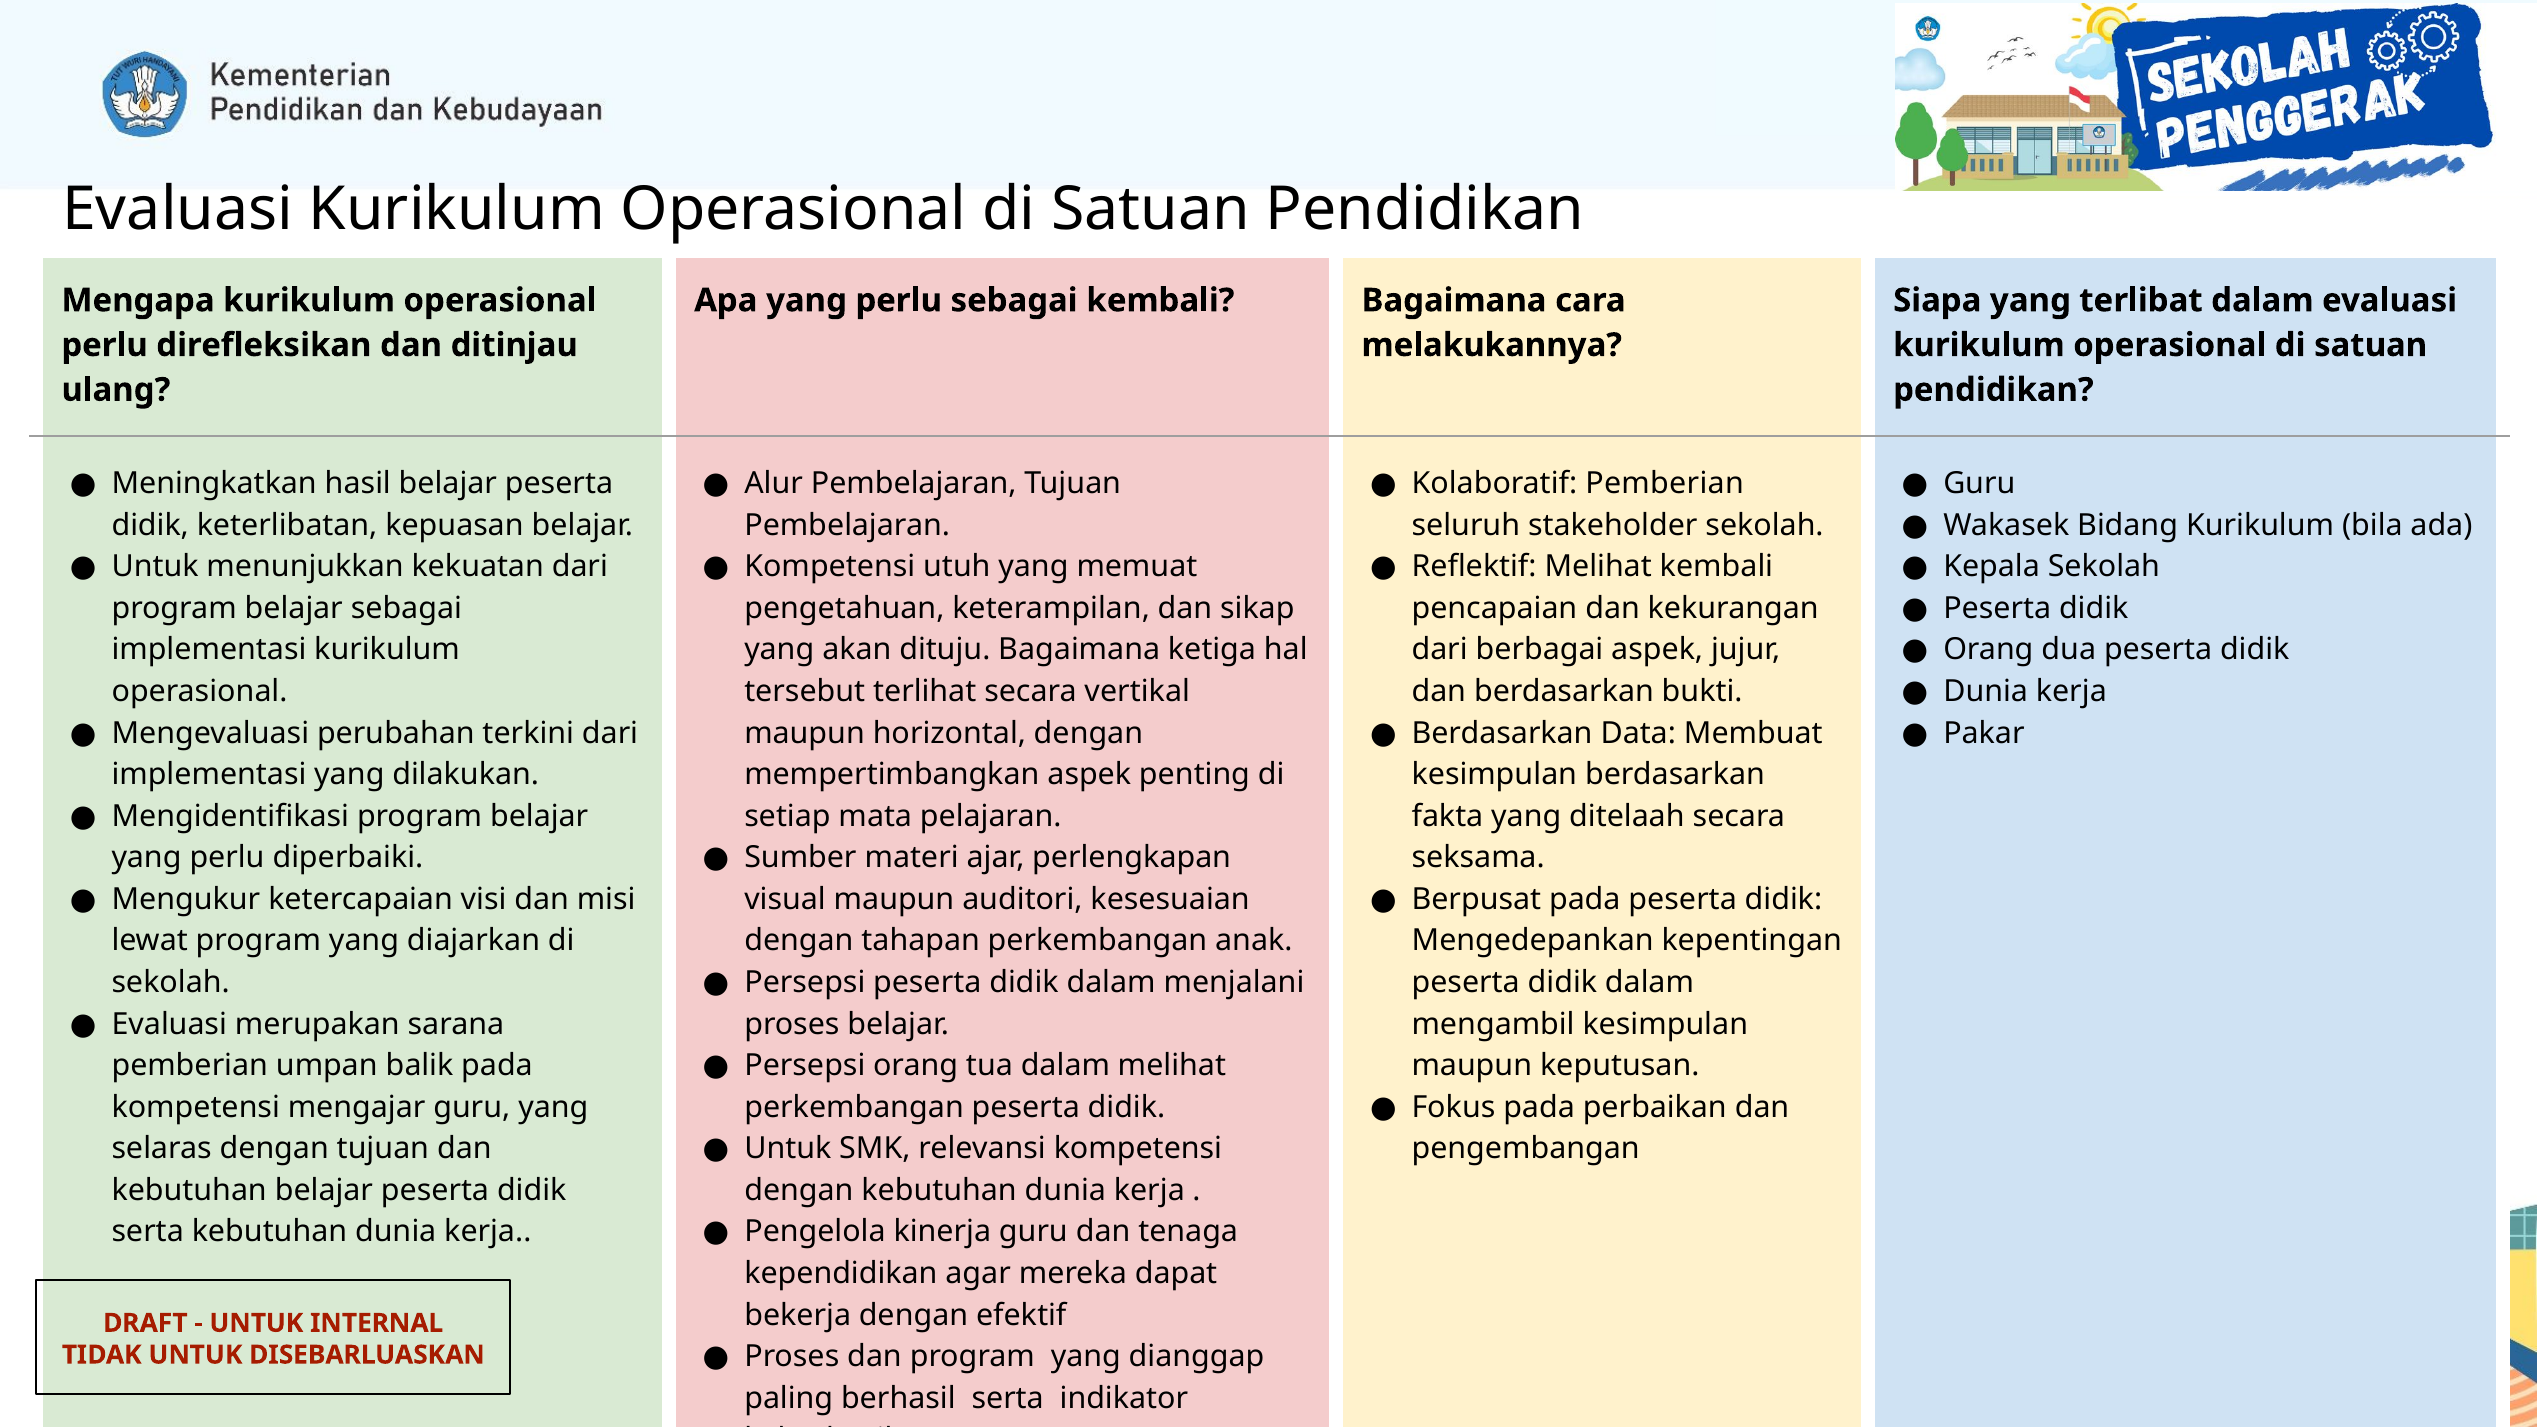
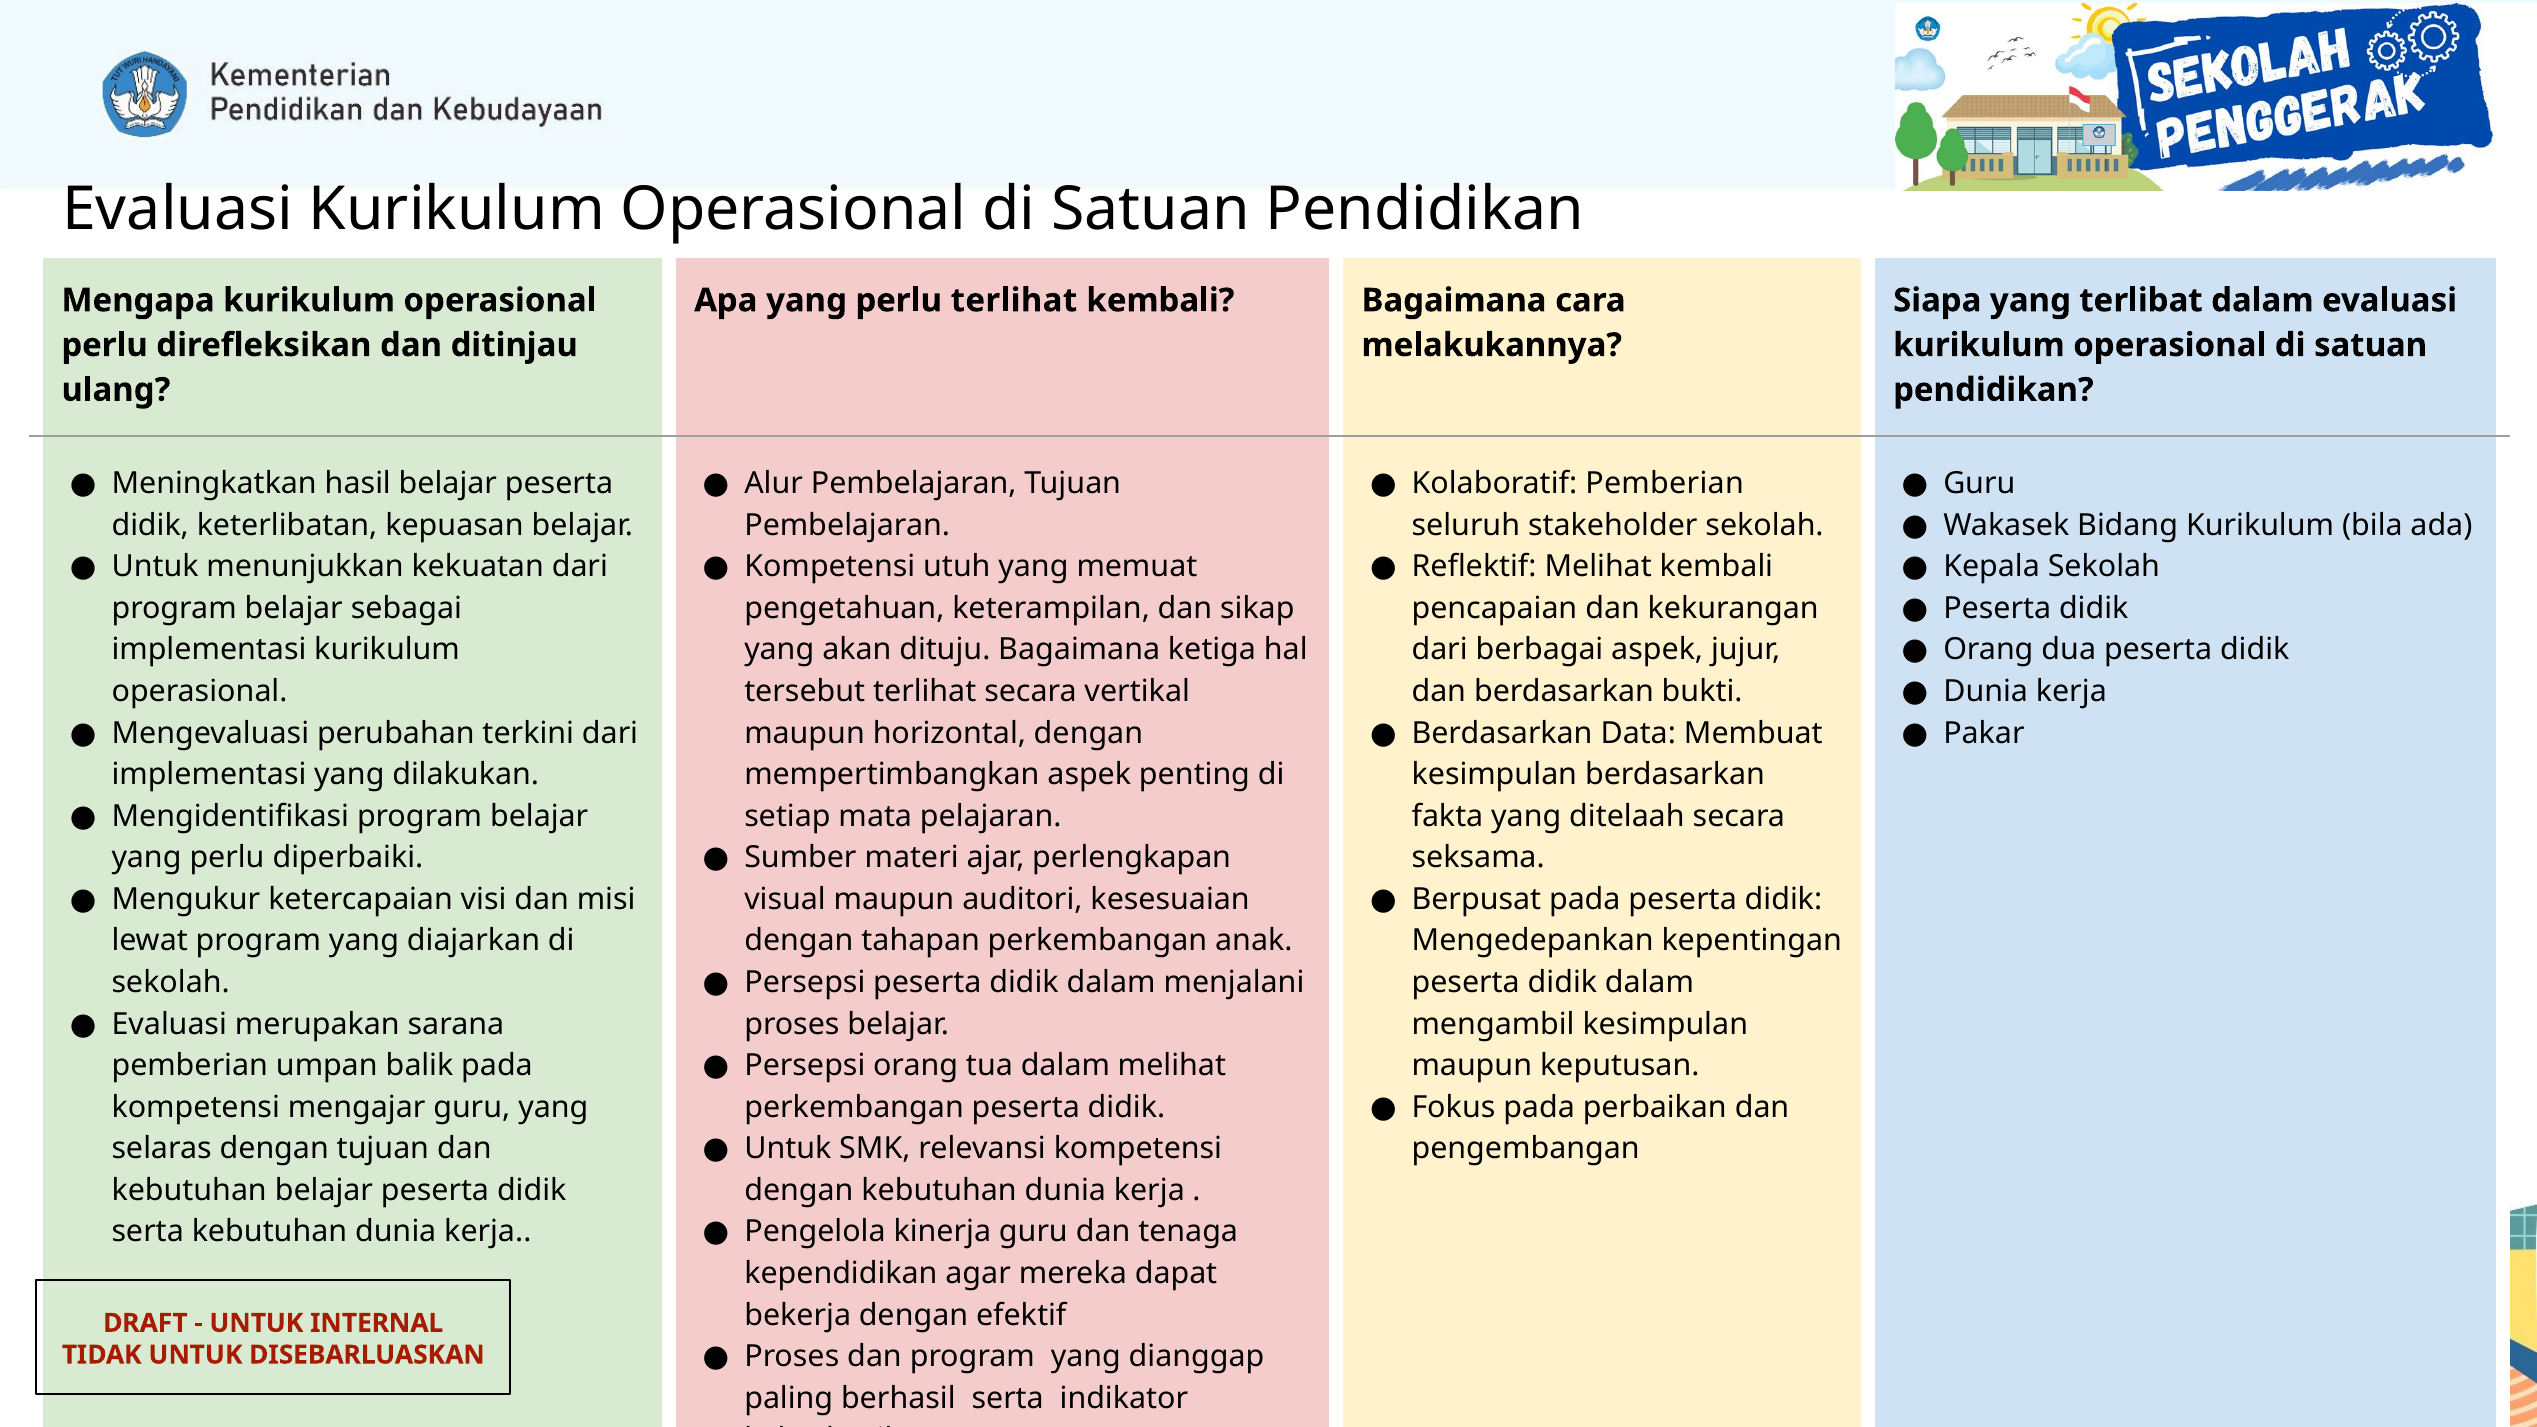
perlu sebagai: sebagai -> terlihat
